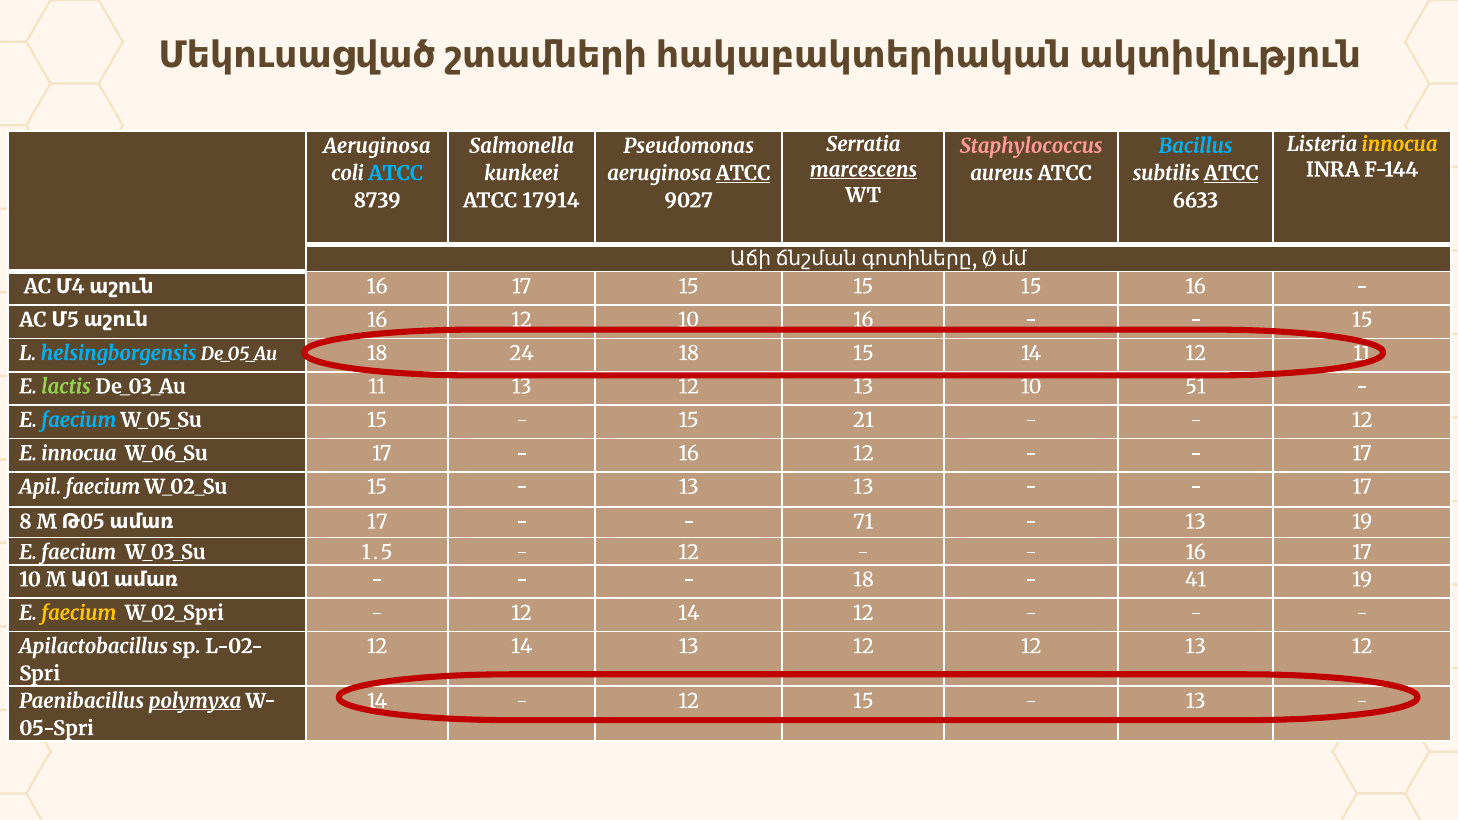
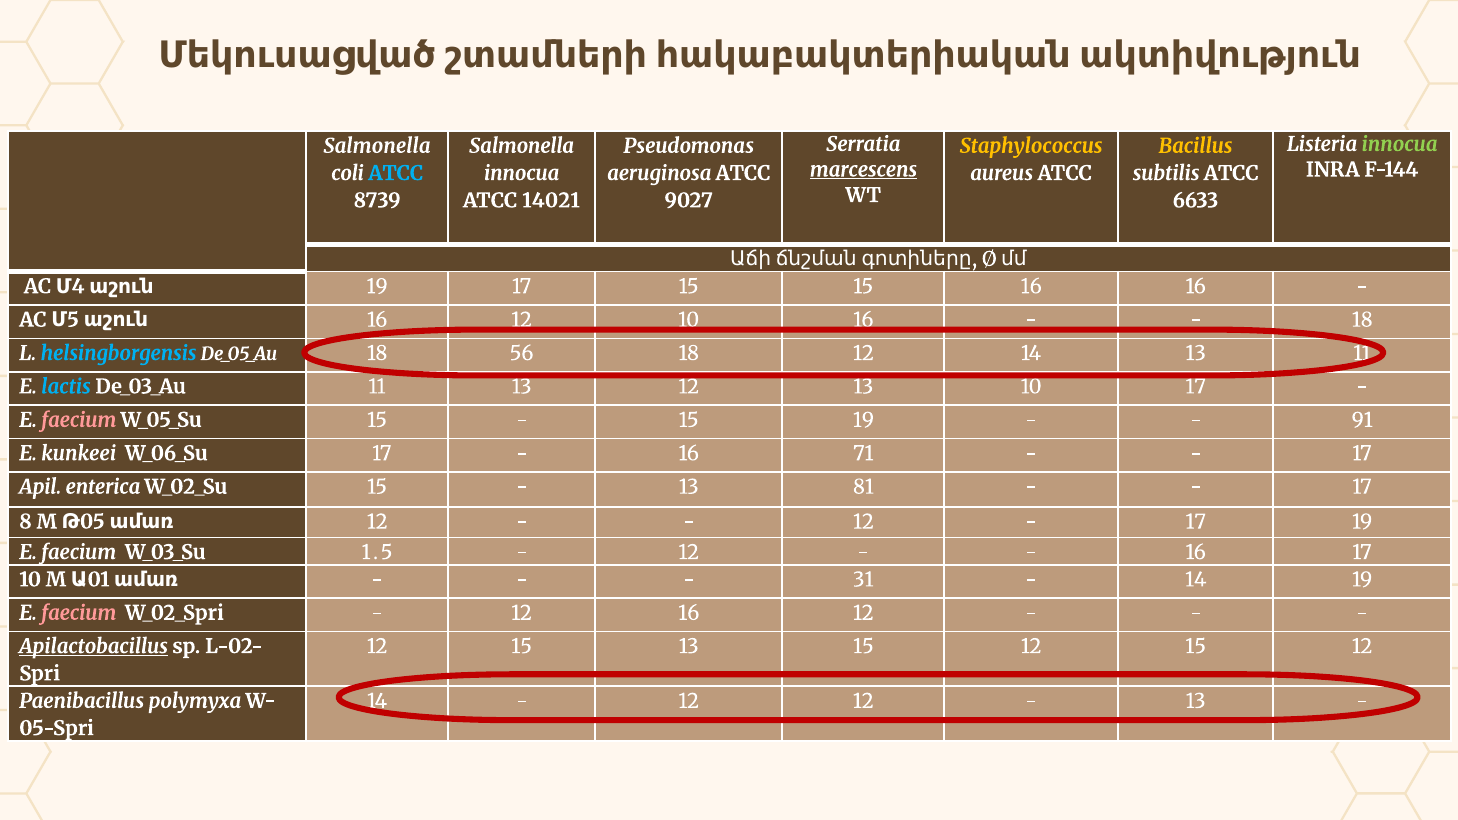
innocua at (1400, 144) colour: yellow -> light green
Aeruginosa at (377, 146): Aeruginosa -> Salmonella
Staphylococcus colour: pink -> yellow
Bacillus colour: light blue -> yellow
kunkeei at (522, 173): kunkeei -> innocua
ATCC at (743, 173) underline: present -> none
ATCC at (1231, 173) underline: present -> none
17914: 17914 -> 14021
16 at (377, 287): 16 -> 19
15 15 15: 15 -> 16
15 at (1362, 320): 15 -> 18
24: 24 -> 56
18 15: 15 -> 12
12 at (1196, 353): 12 -> 13
lactis colour: light green -> light blue
10 51: 51 -> 17
faecium at (79, 420) colour: light blue -> pink
15 21: 21 -> 19
12 at (1362, 420): 12 -> 91
E innocua: innocua -> kunkeei
12 at (863, 454): 12 -> 71
Apil faecium: faecium -> enterica
13 13: 13 -> 81
ամառ 17: 17 -> 12
71 at (863, 522): 71 -> 12
13 at (1196, 522): 13 -> 17
18 at (863, 580): 18 -> 31
41 at (1196, 580): 41 -> 14
faecium at (79, 613) colour: yellow -> pink
14 at (689, 613): 14 -> 16
Apilactobacillus underline: none -> present
14 at (522, 647): 14 -> 15
12 at (863, 647): 12 -> 15
13 at (1196, 647): 13 -> 15
polymyxa underline: present -> none
12 15: 15 -> 12
